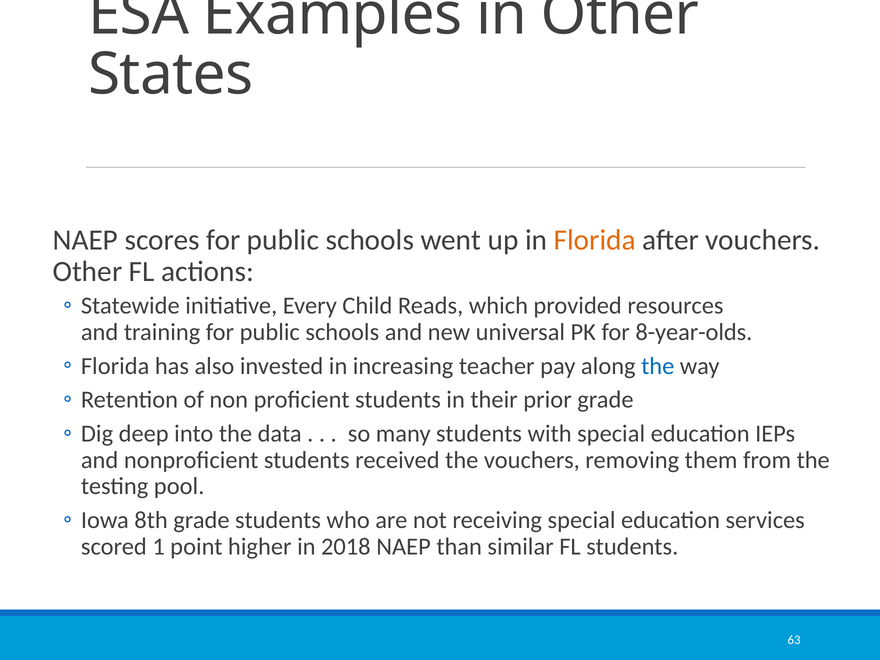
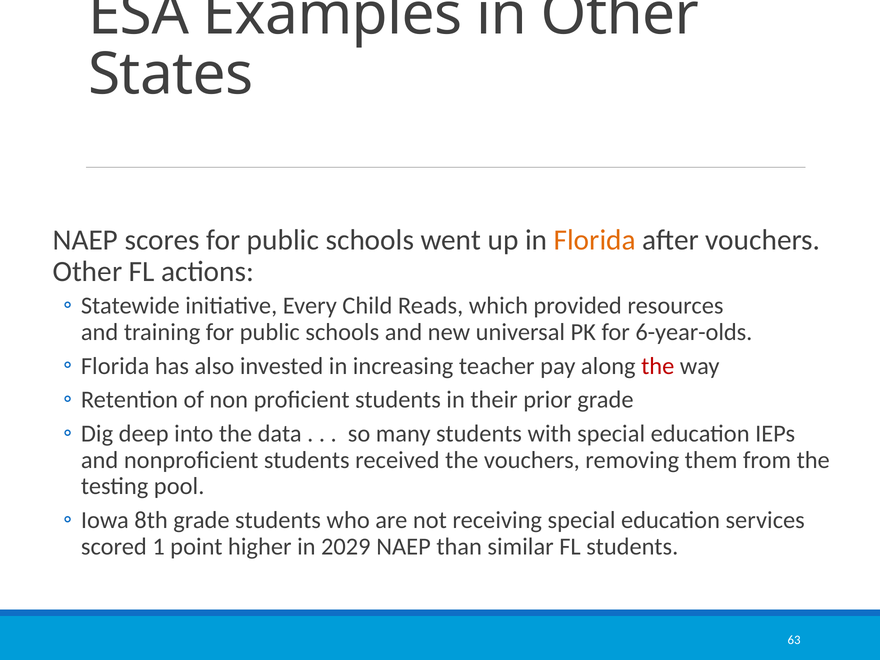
8-year-olds: 8-year-olds -> 6-year-olds
the at (658, 366) colour: blue -> red
2018: 2018 -> 2029
